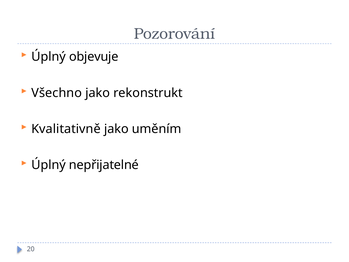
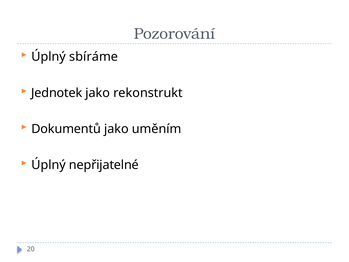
objevuje: objevuje -> sbíráme
Všechno: Všechno -> Jednotek
Kvalitativně: Kvalitativně -> Dokumentů
